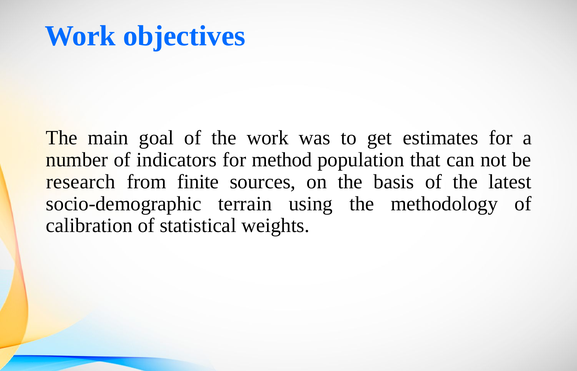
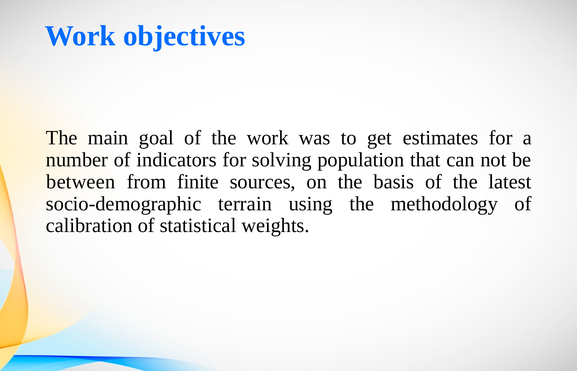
method: method -> solving
research: research -> between
